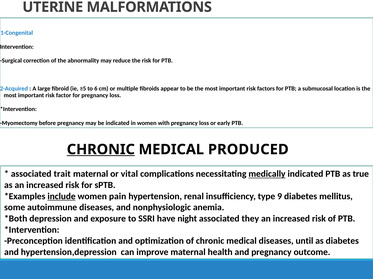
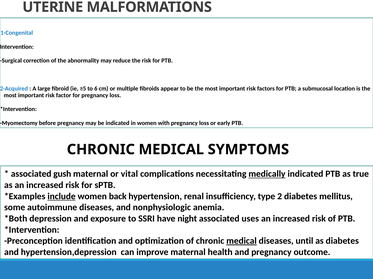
CHRONIC at (101, 150) underline: present -> none
PRODUCED: PRODUCED -> SYMPTOMS
trait: trait -> gush
pain: pain -> back
9: 9 -> 2
they: they -> uses
medical at (242, 242) underline: none -> present
